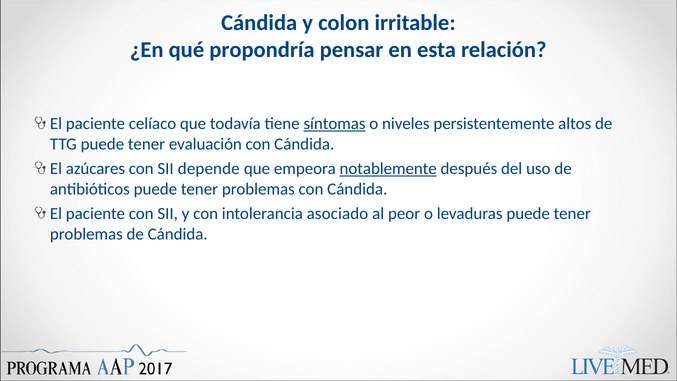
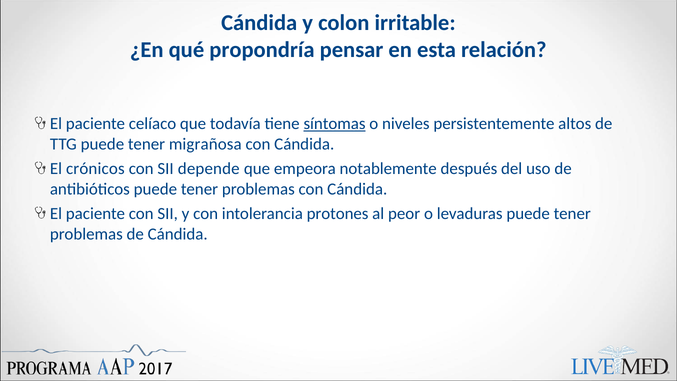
evaluación: evaluación -> migrañosa
azúcares: azúcares -> crónicos
notablemente underline: present -> none
asociado: asociado -> protones
